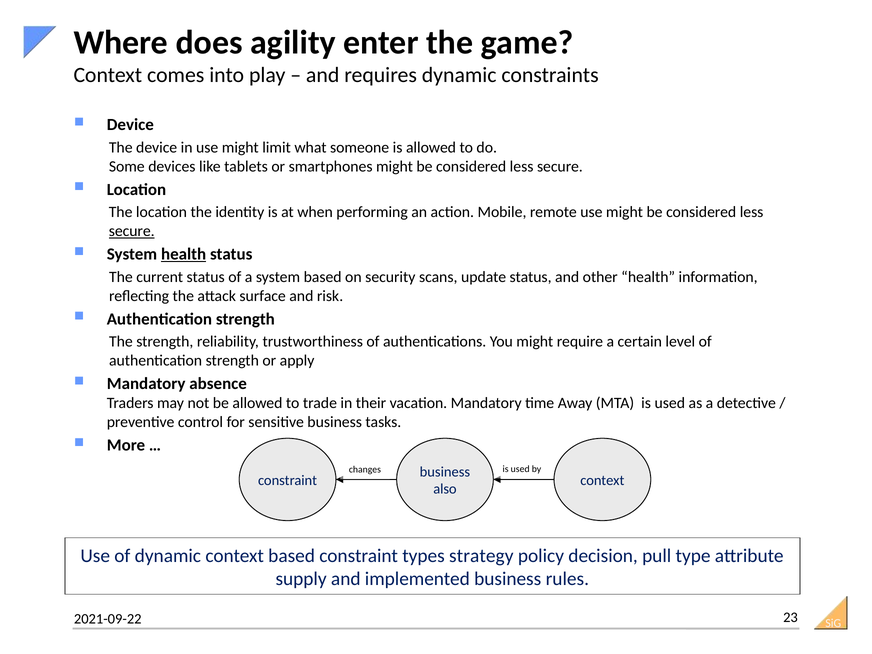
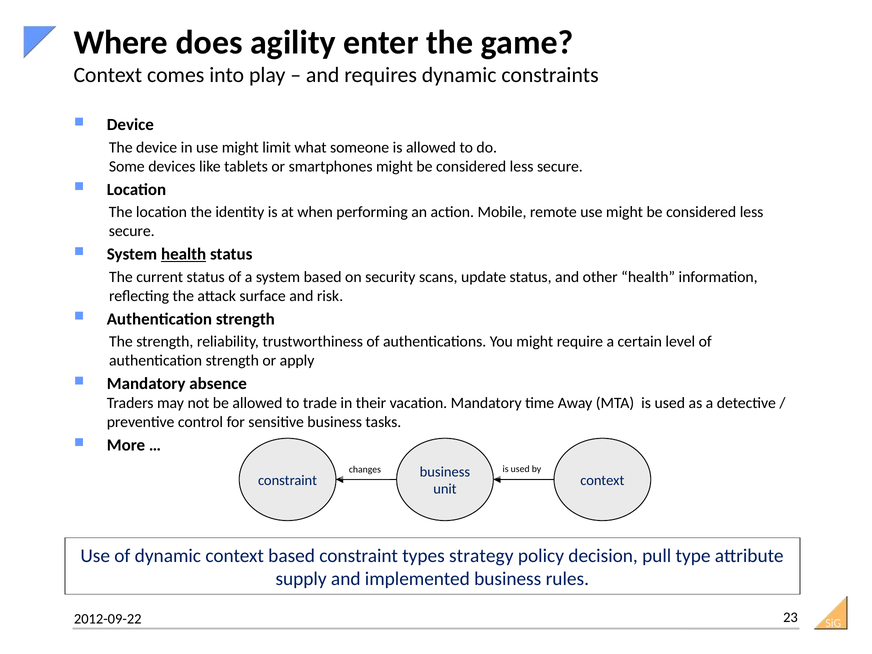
secure at (132, 231) underline: present -> none
also: also -> unit
2021-09-22: 2021-09-22 -> 2012-09-22
